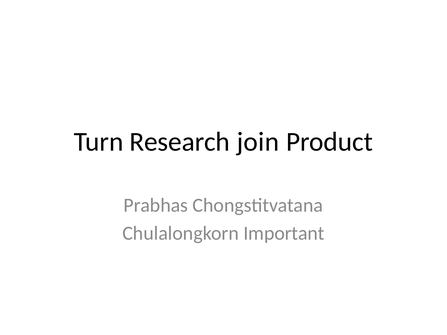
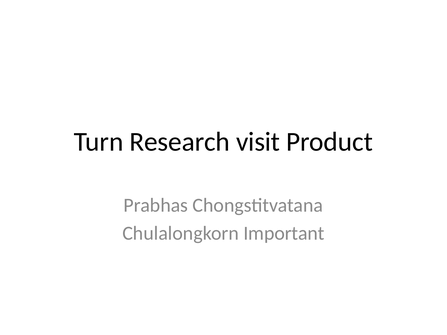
join: join -> visit
